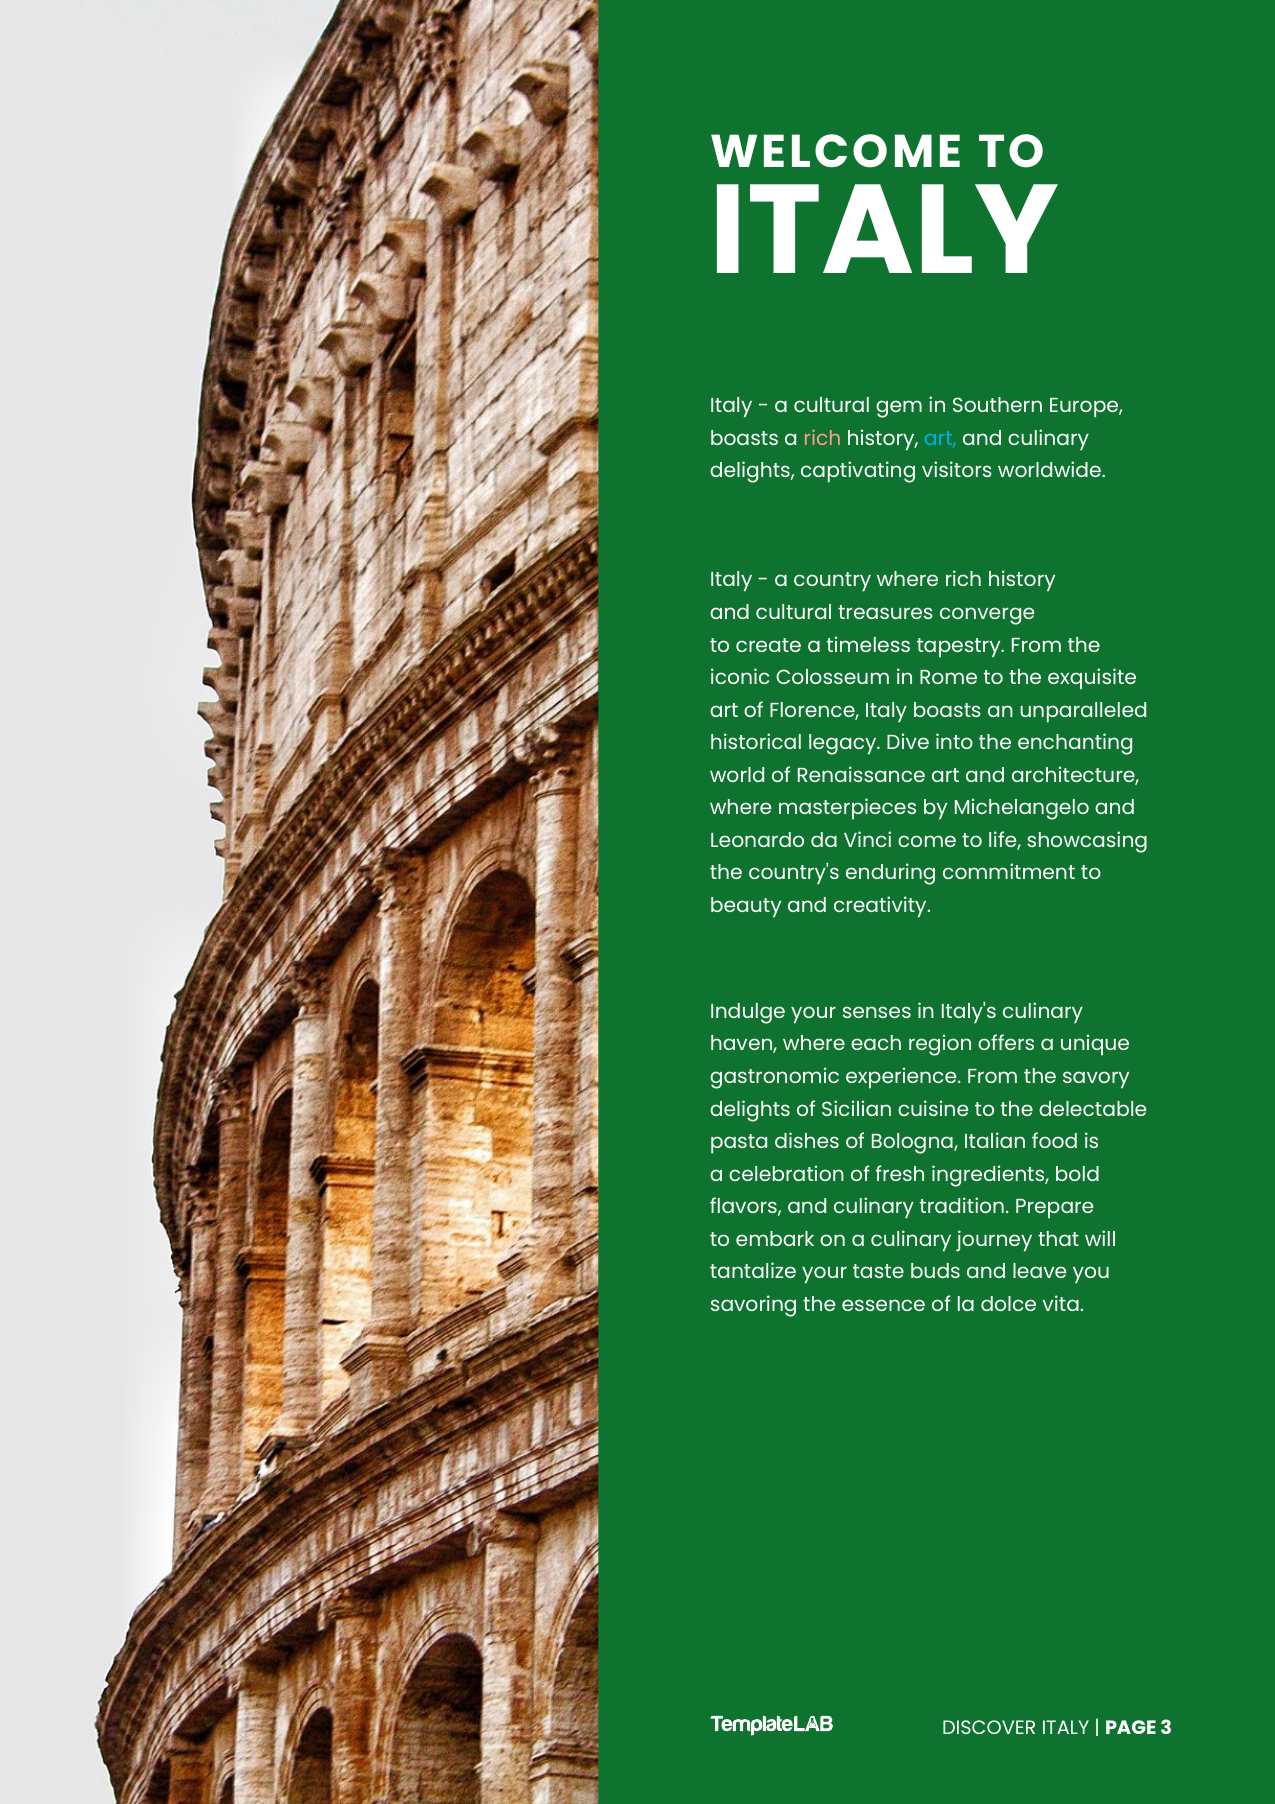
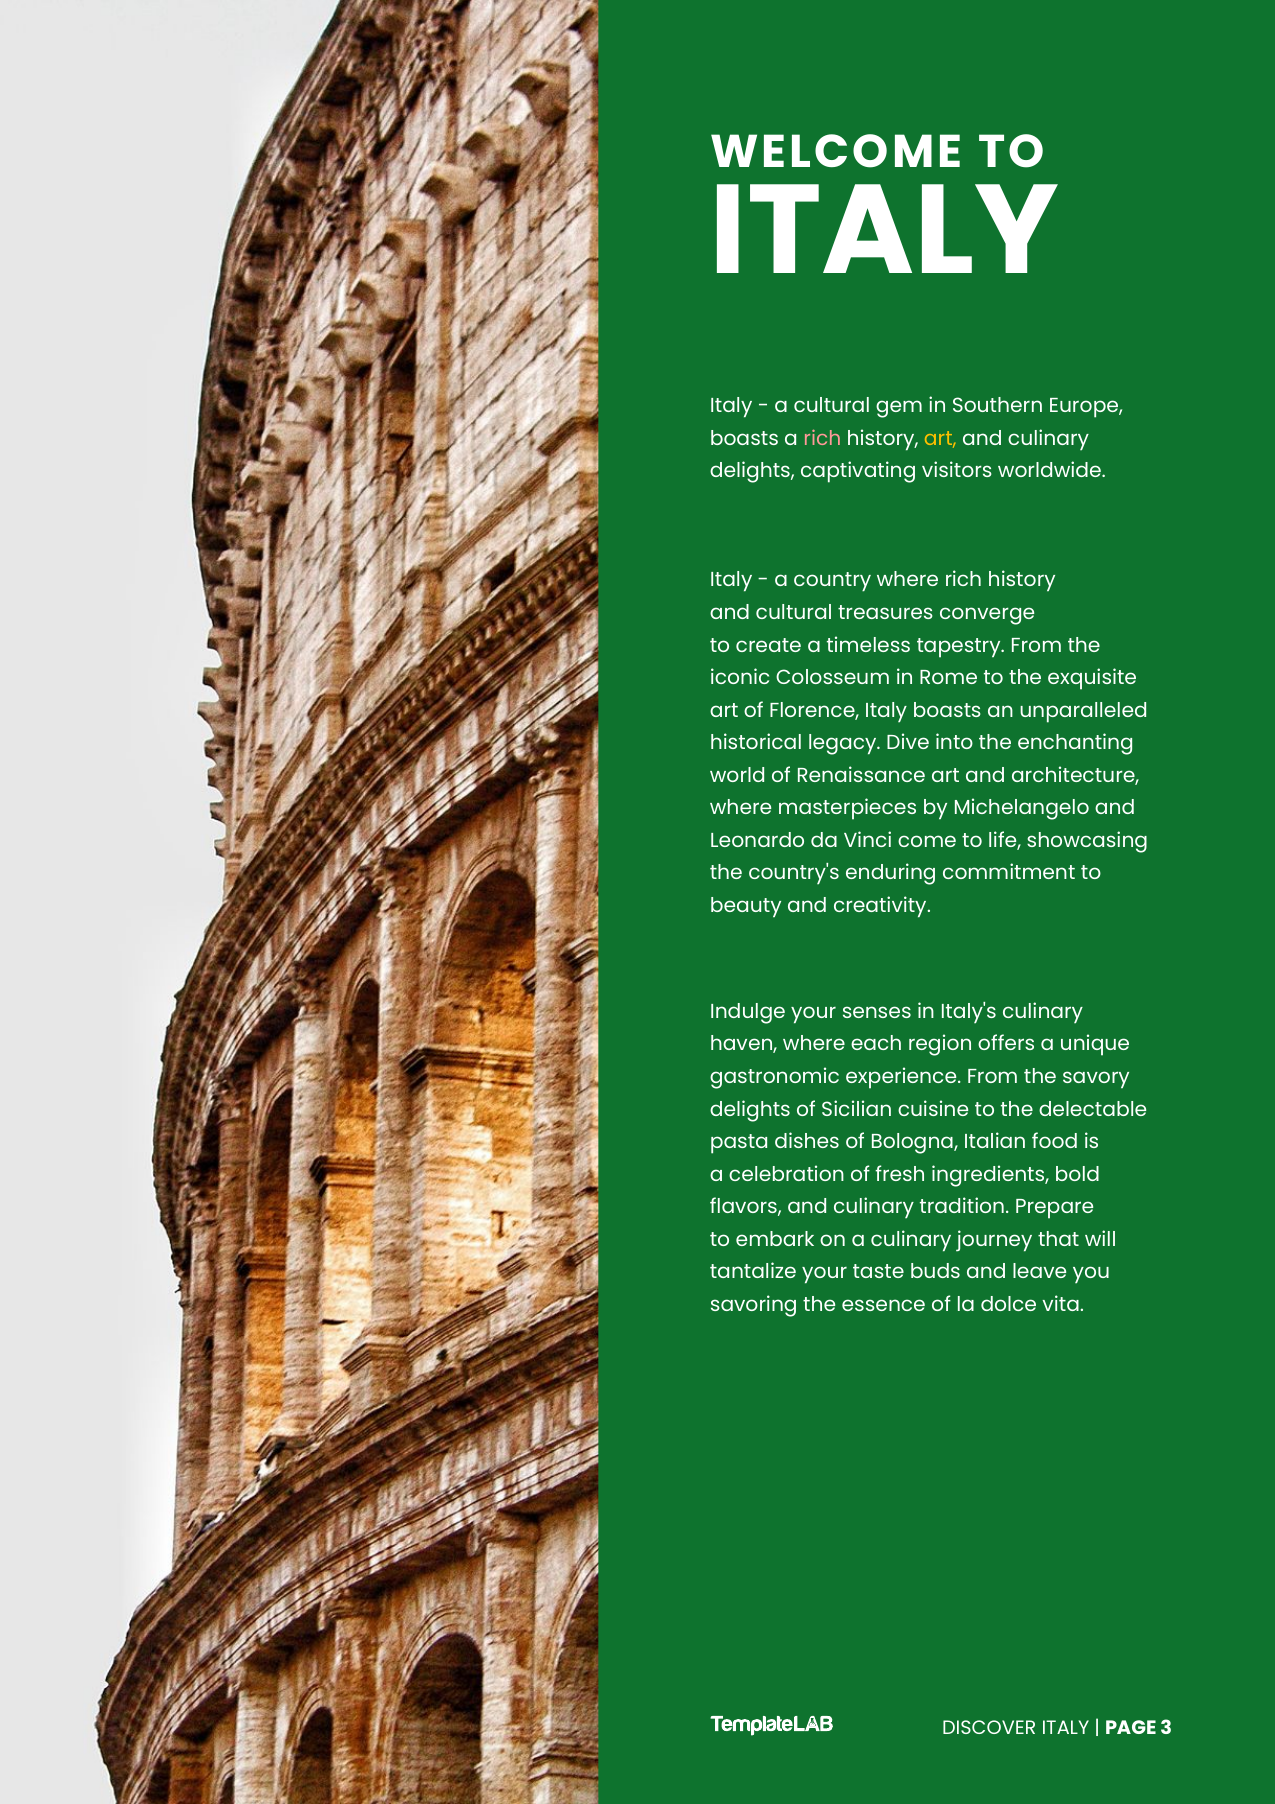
art at (940, 438) colour: light blue -> yellow
